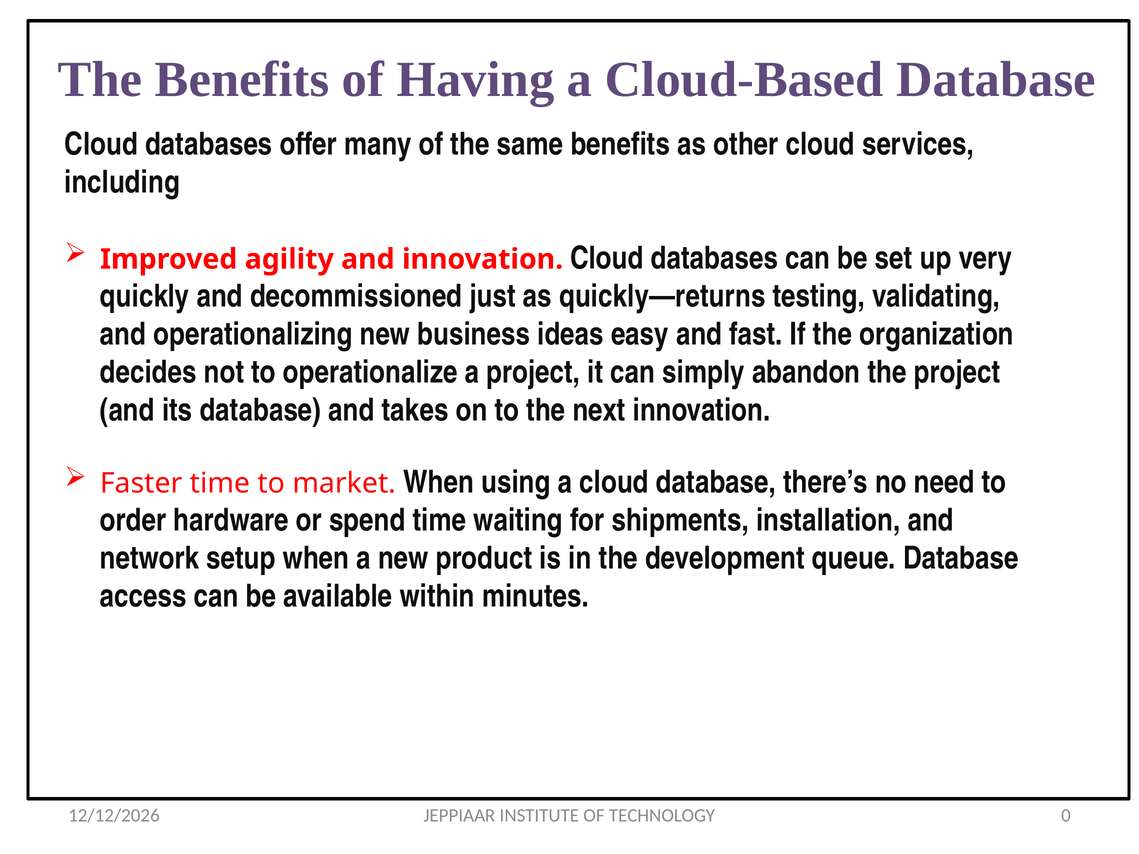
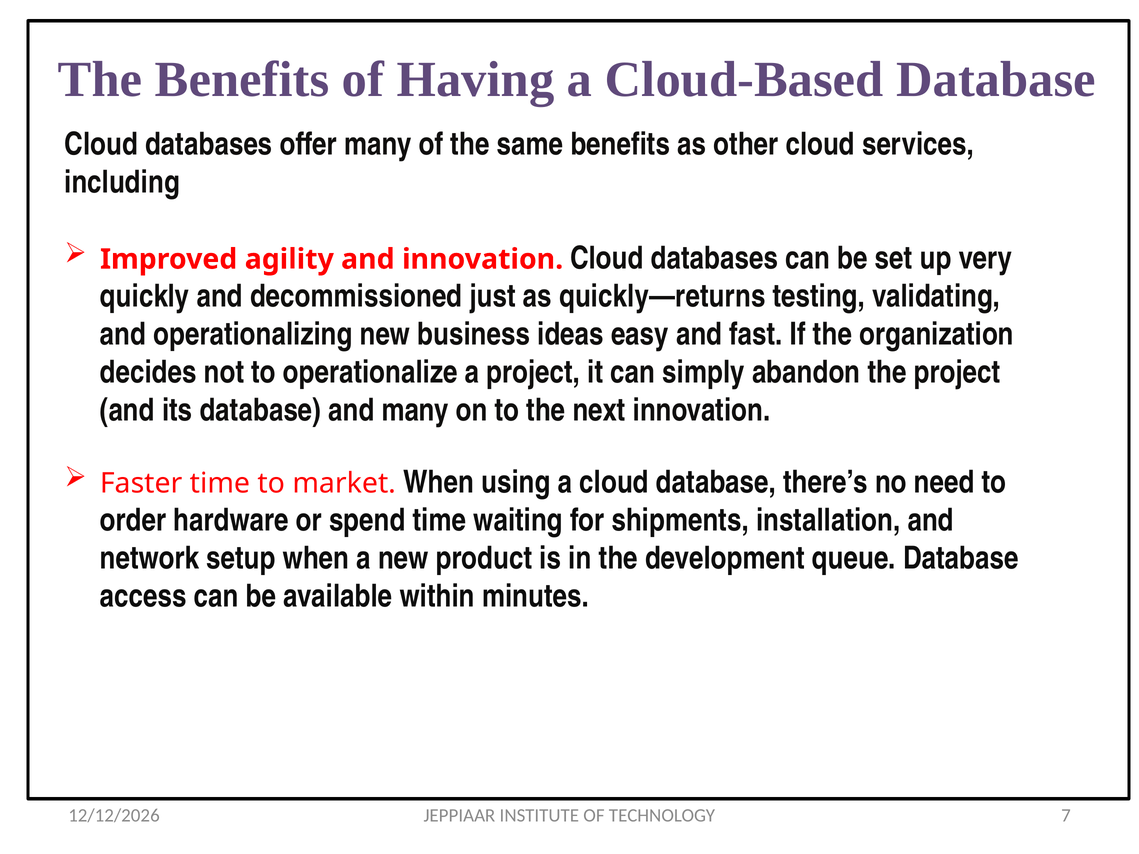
and takes: takes -> many
0: 0 -> 7
